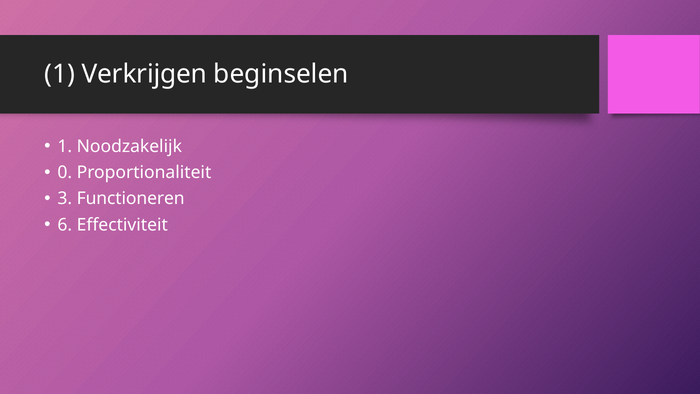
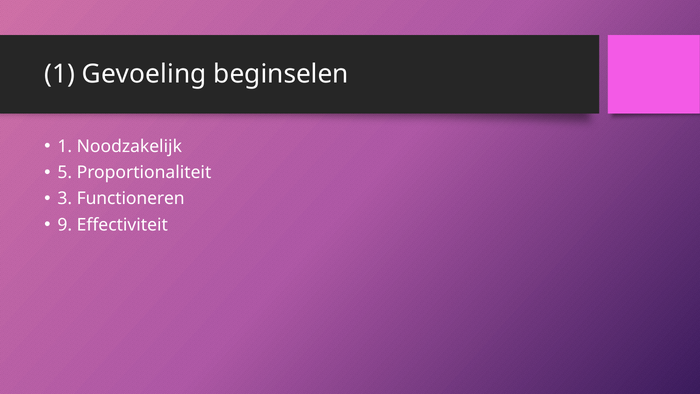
Verkrijgen: Verkrijgen -> Gevoeling
0: 0 -> 5
6: 6 -> 9
